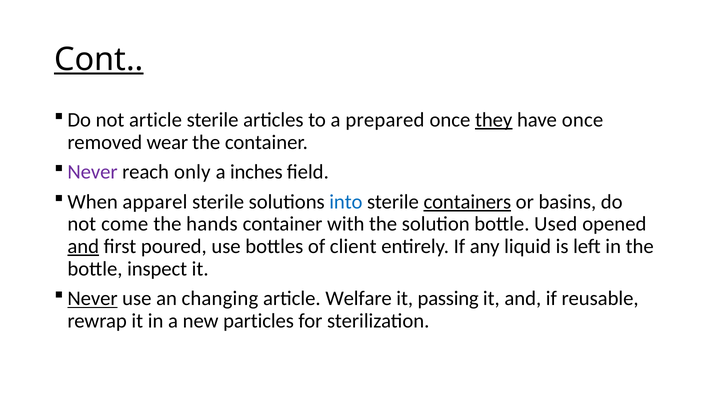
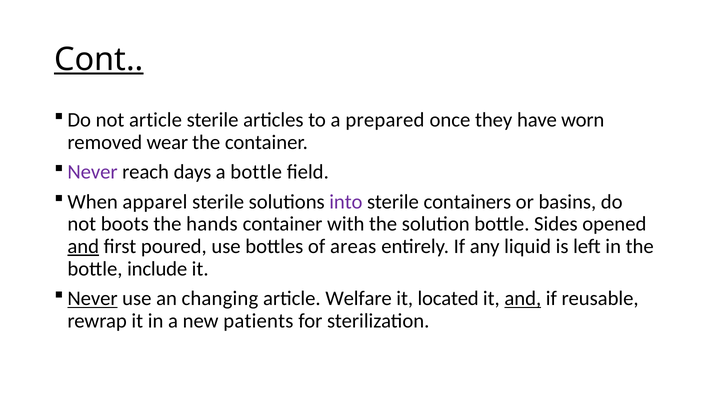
they underline: present -> none
have once: once -> worn
only: only -> days
a inches: inches -> bottle
into colour: blue -> purple
containers underline: present -> none
come: come -> boots
Used: Used -> Sides
client: client -> areas
inspect: inspect -> include
passing: passing -> located
and at (523, 299) underline: none -> present
particles: particles -> patients
